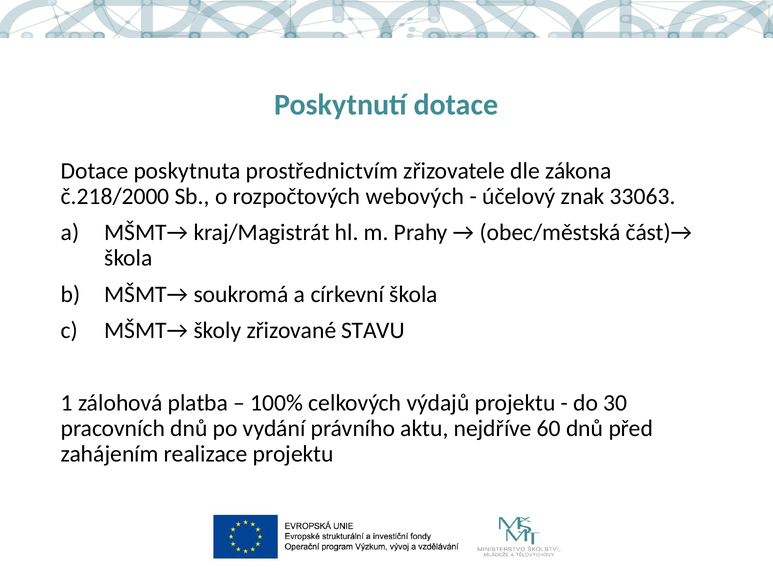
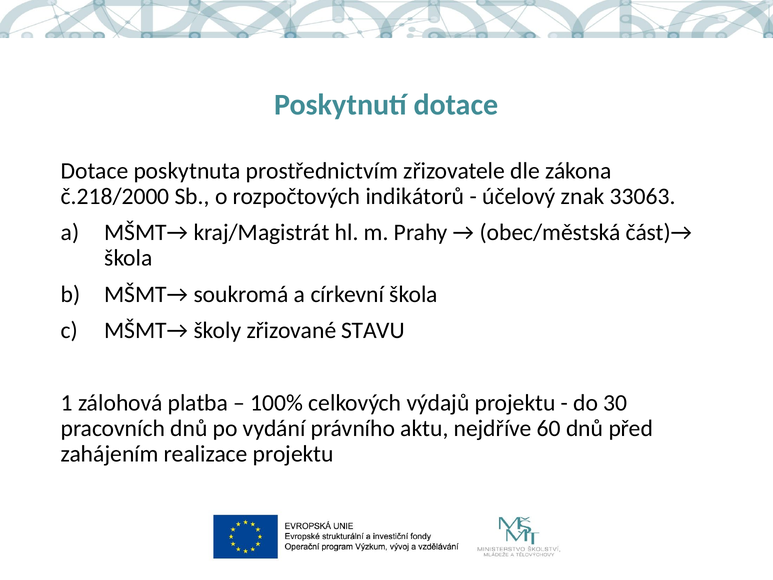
webových: webových -> indikátorů
